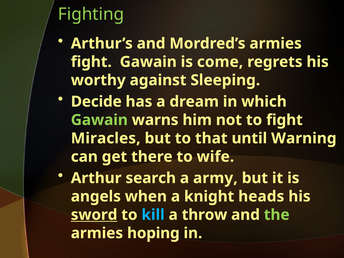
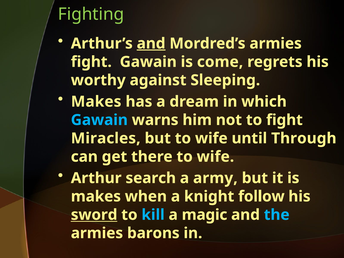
and at (151, 43) underline: none -> present
Decide at (96, 102): Decide -> Makes
Gawain at (99, 120) colour: light green -> light blue
but to that: that -> wife
Warning: Warning -> Through
angels at (96, 196): angels -> makes
heads: heads -> follow
throw: throw -> magic
the colour: light green -> light blue
hoping: hoping -> barons
